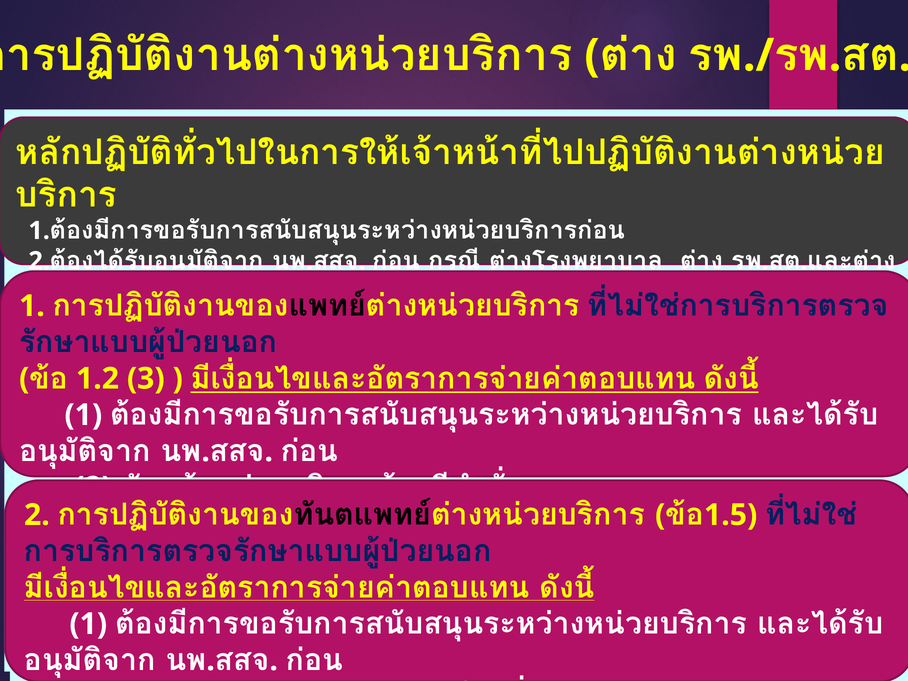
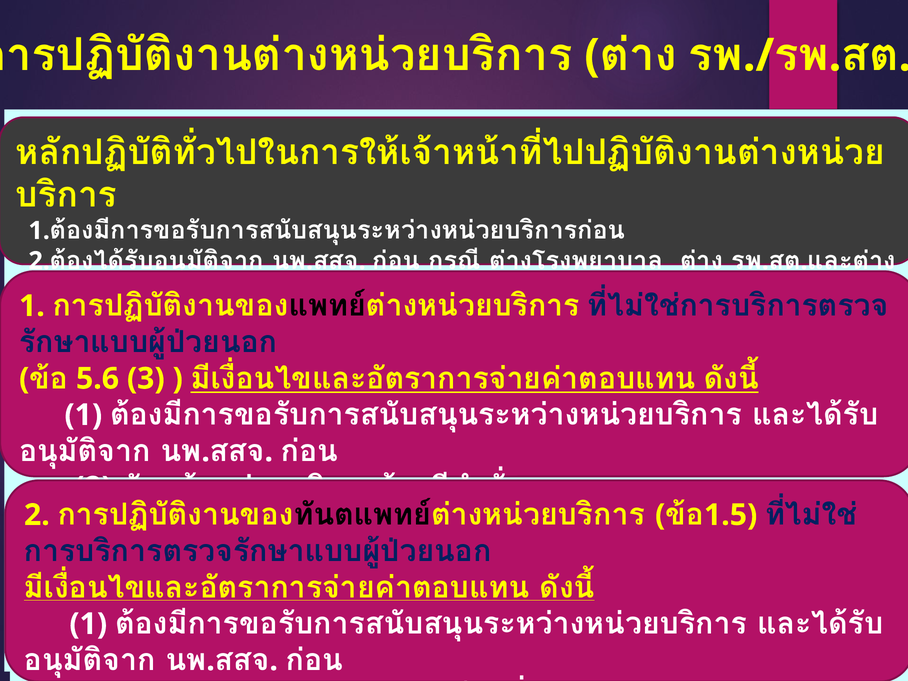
1.2: 1.2 -> 5.6
